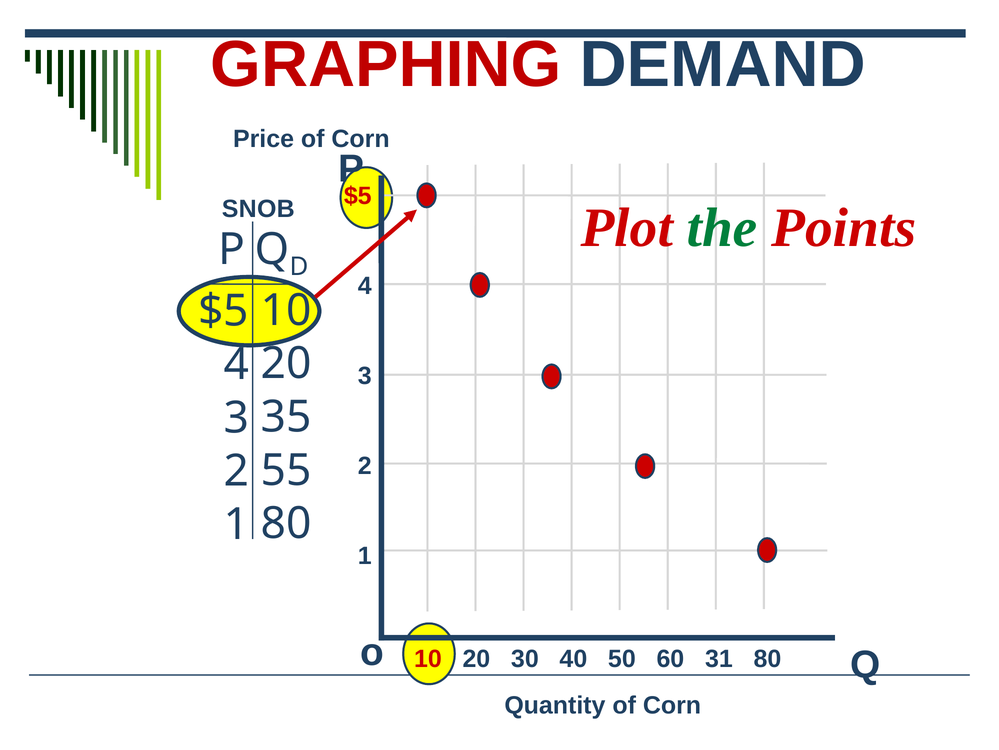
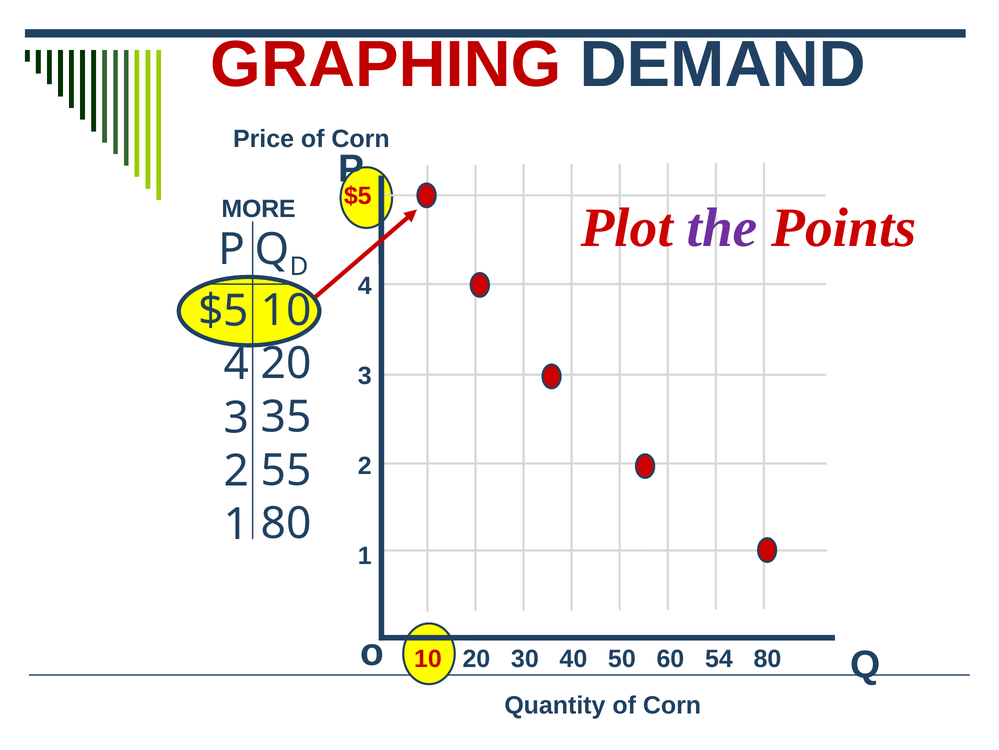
SNOB: SNOB -> MORE
the colour: green -> purple
31: 31 -> 54
